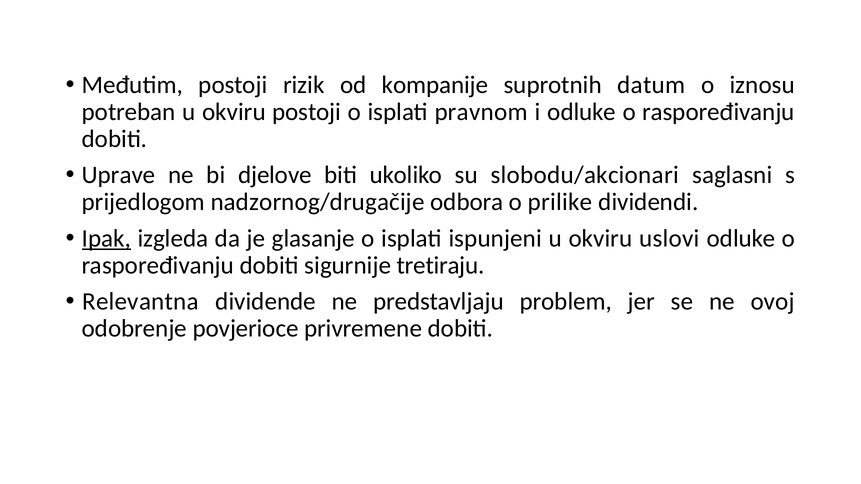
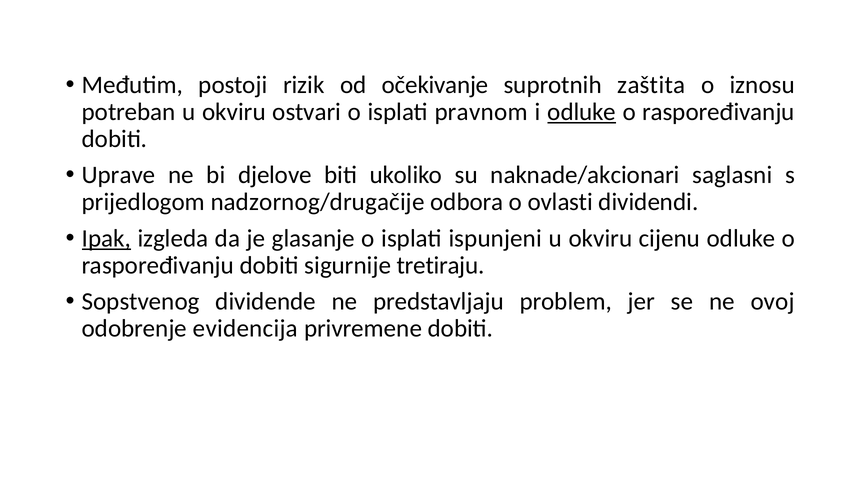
kompanije: kompanije -> očekivanje
datum: datum -> zaštita
okviru postoji: postoji -> ostvari
odluke at (582, 112) underline: none -> present
slobodu/akcionari: slobodu/akcionari -> naknade/akcionari
prilike: prilike -> ovlasti
uslovi: uslovi -> cijenu
Relevantna: Relevantna -> Sopstvenog
povjerioce: povjerioce -> evidencija
